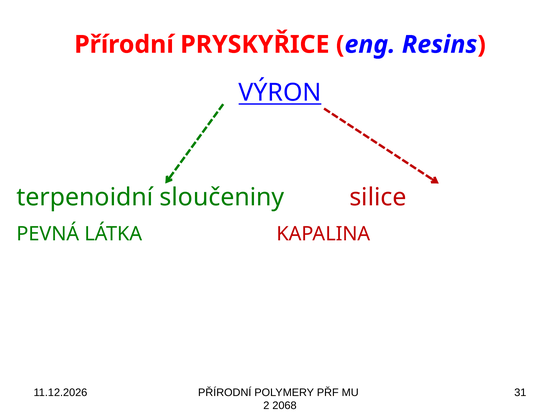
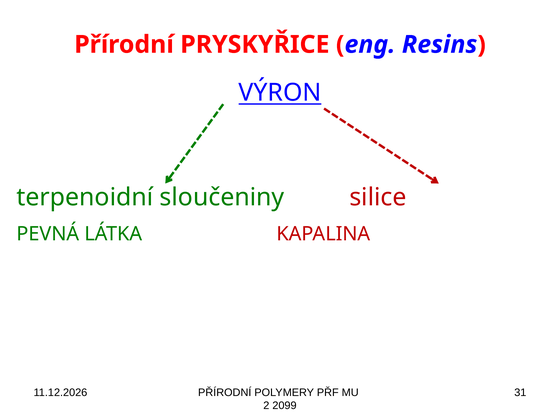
2068: 2068 -> 2099
